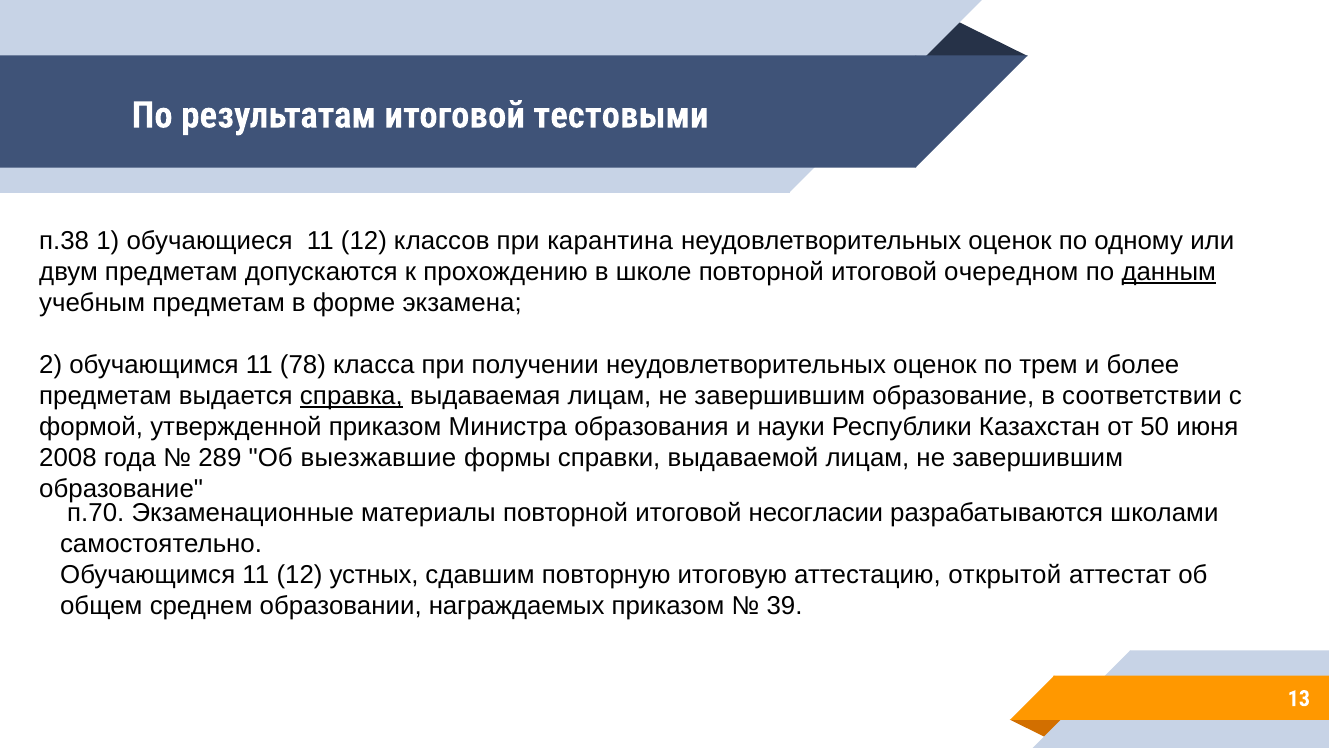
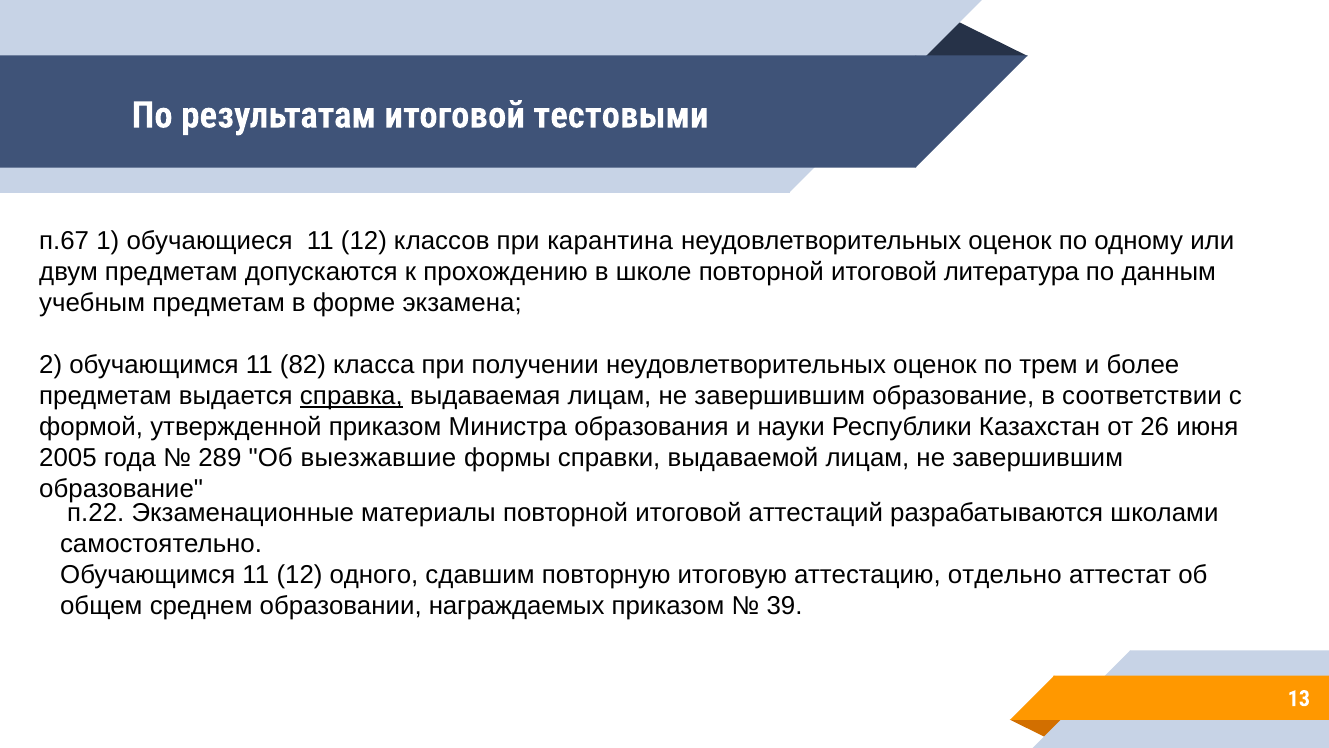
п.38: п.38 -> п.67
очередном: очередном -> литература
данным underline: present -> none
78: 78 -> 82
50: 50 -> 26
2008: 2008 -> 2005
п.70: п.70 -> п.22
несогласии: несогласии -> аттестаций
устных: устных -> одного
открытой: открытой -> отдельно
